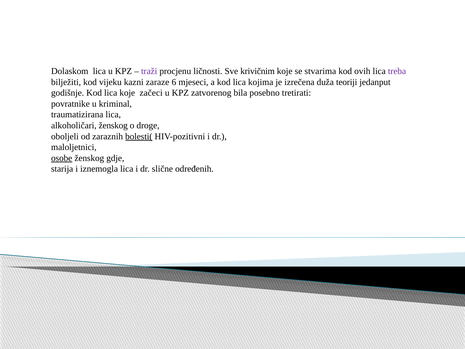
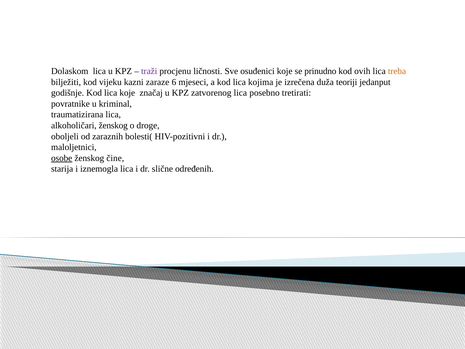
krivičnim: krivičnim -> osuđenici
stvarima: stvarima -> prinudno
treba colour: purple -> orange
začeci: začeci -> značaj
zatvorenog bila: bila -> lica
bolesti( underline: present -> none
gdje: gdje -> čine
